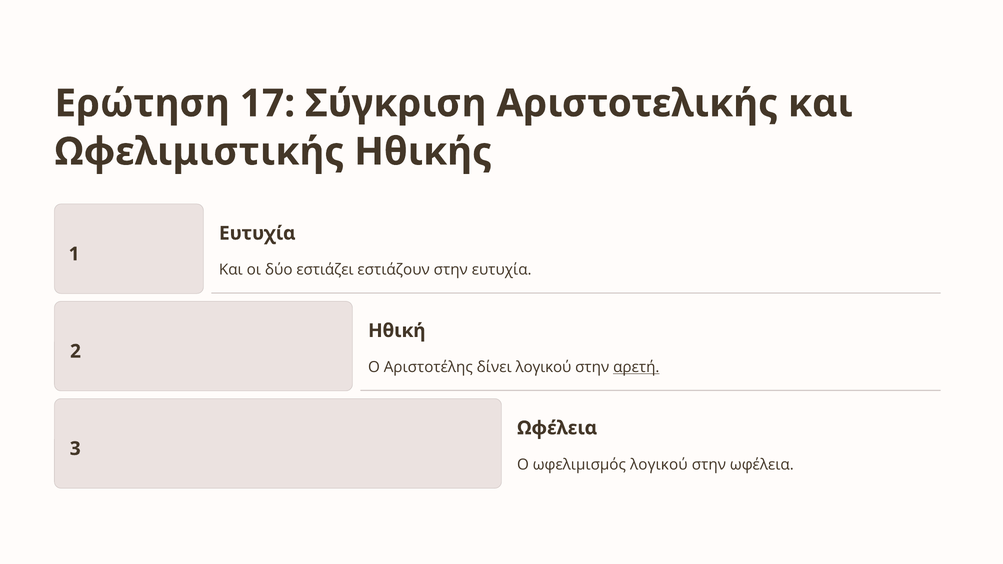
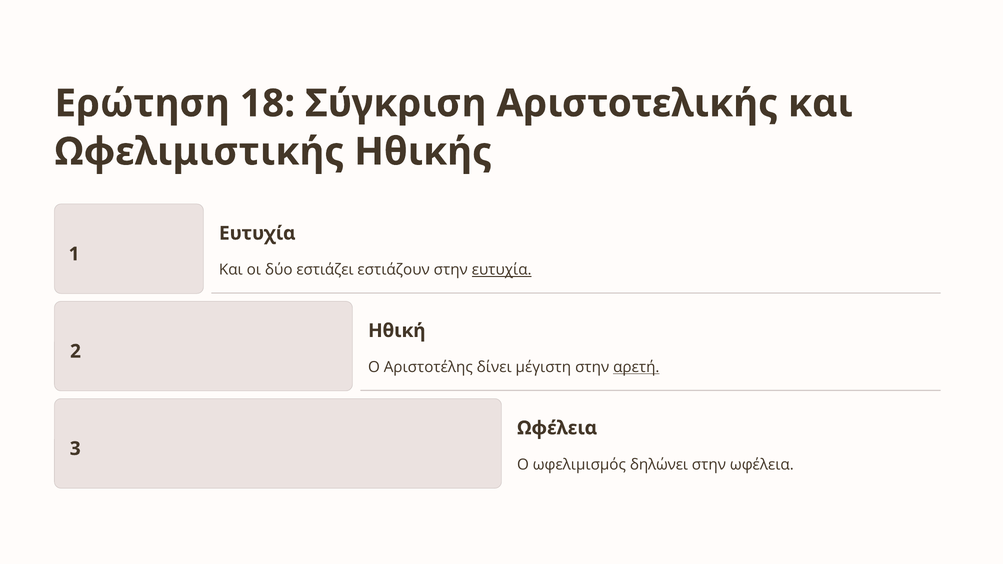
17: 17 -> 18
ευτυχία at (502, 270) underline: none -> present
δίνει λογικού: λογικού -> μέγιστη
ωφελιμισμός λογικού: λογικού -> δηλώνει
